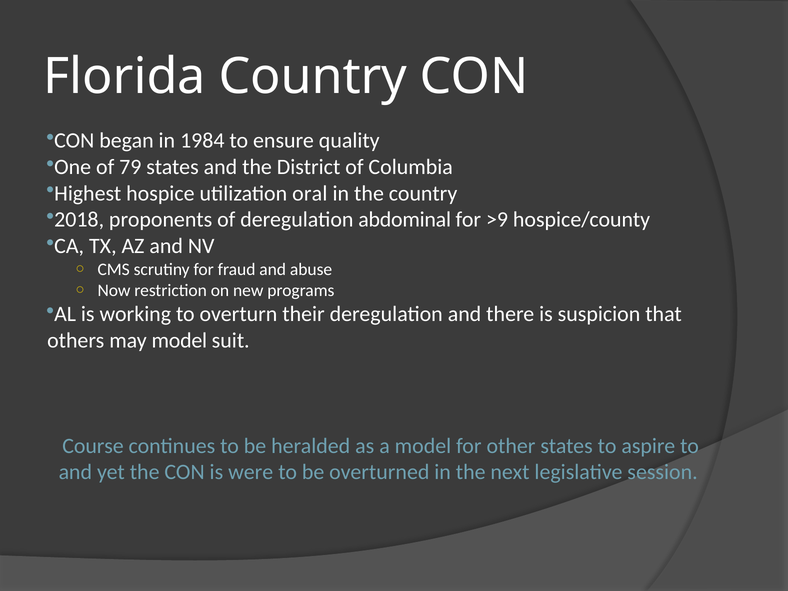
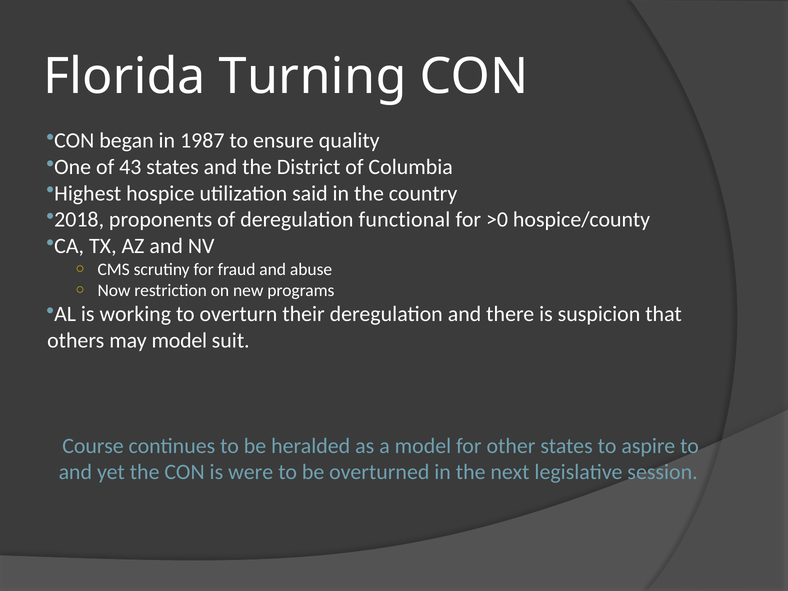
Florida Country: Country -> Turning
1984: 1984 -> 1987
79: 79 -> 43
oral: oral -> said
abdominal: abdominal -> functional
>9: >9 -> >0
